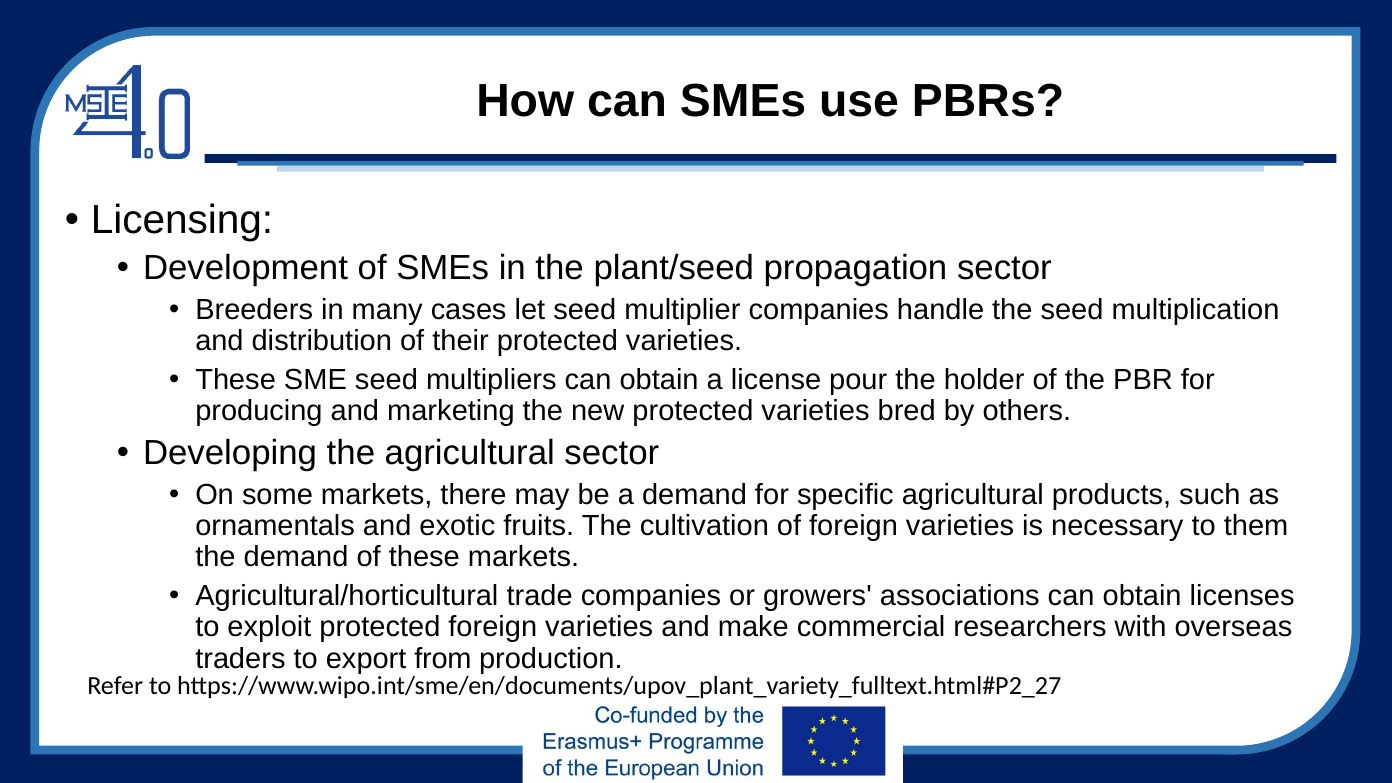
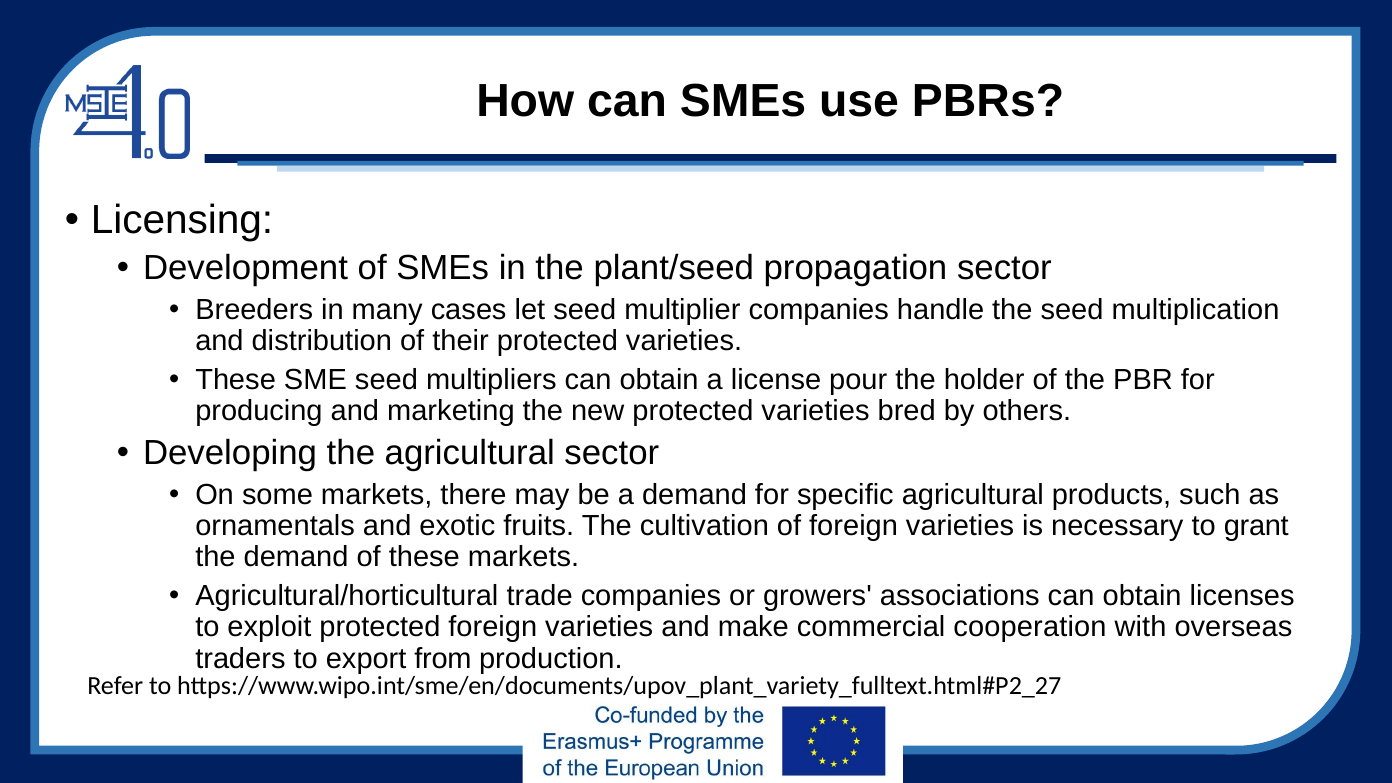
them: them -> grant
researchers: researchers -> cooperation
